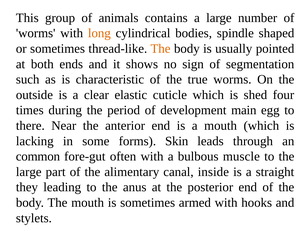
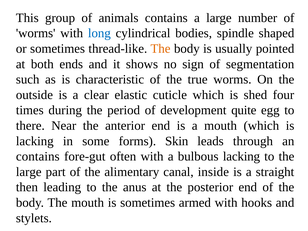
long colour: orange -> blue
main: main -> quite
common at (38, 156): common -> contains
bulbous muscle: muscle -> lacking
they: they -> then
